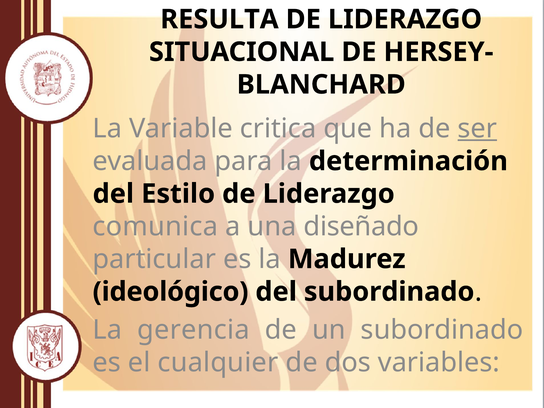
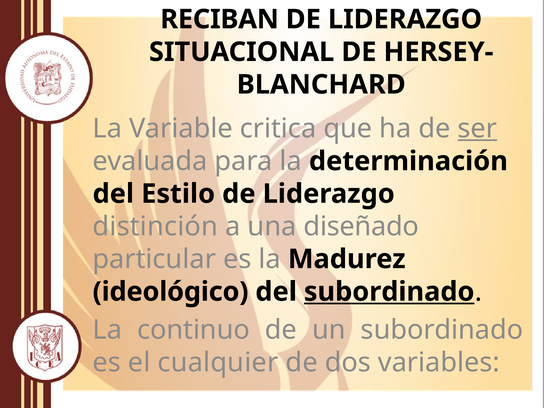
RESULTA: RESULTA -> RECIBAN
comunica: comunica -> distinción
subordinado at (389, 292) underline: none -> present
gerencia: gerencia -> continuo
